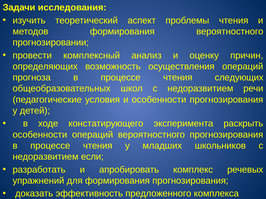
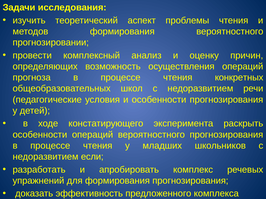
следующих: следующих -> конкретных
